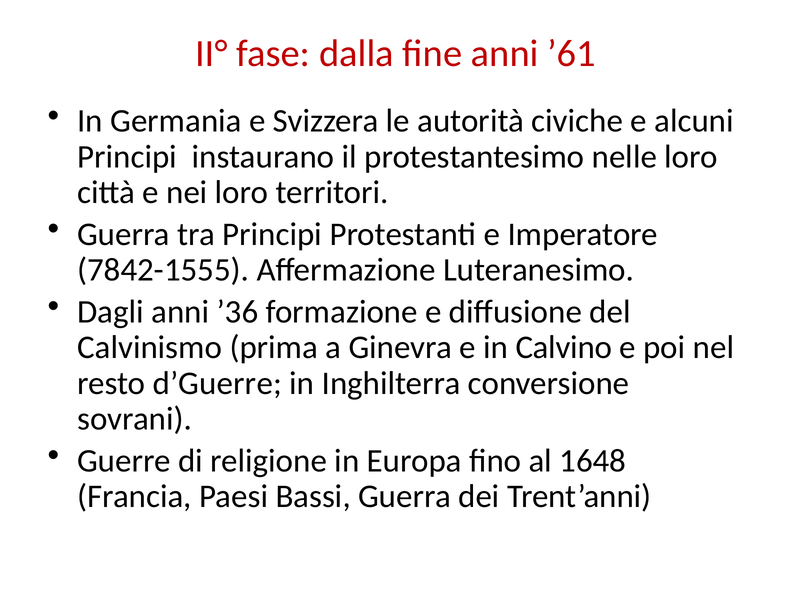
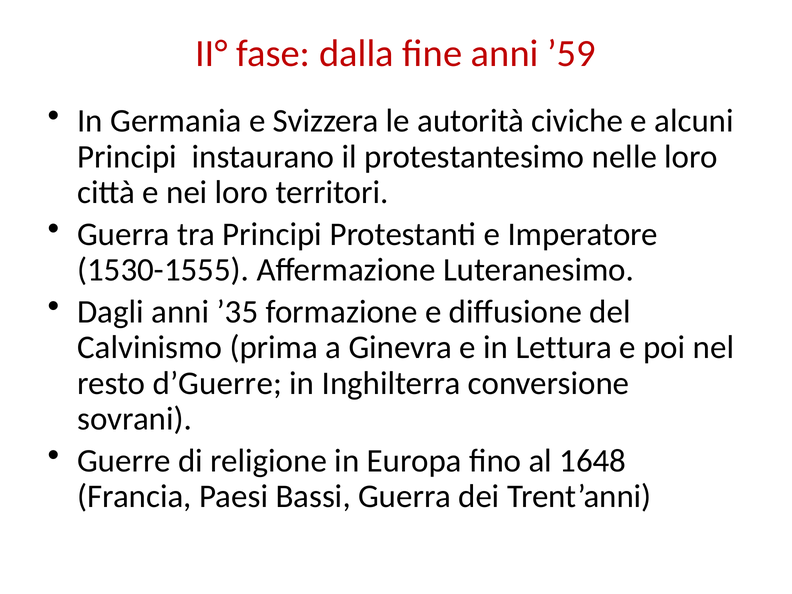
’61: ’61 -> ’59
7842-1555: 7842-1555 -> 1530-1555
’36: ’36 -> ’35
Calvino: Calvino -> Lettura
